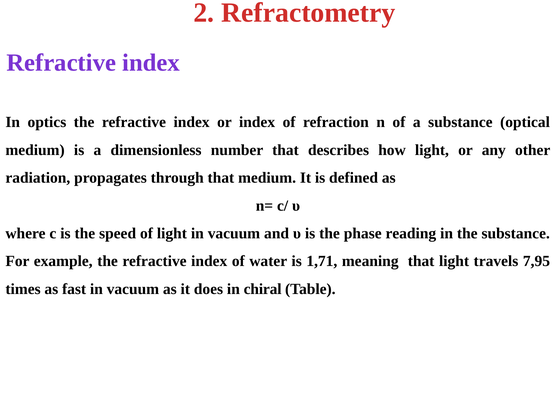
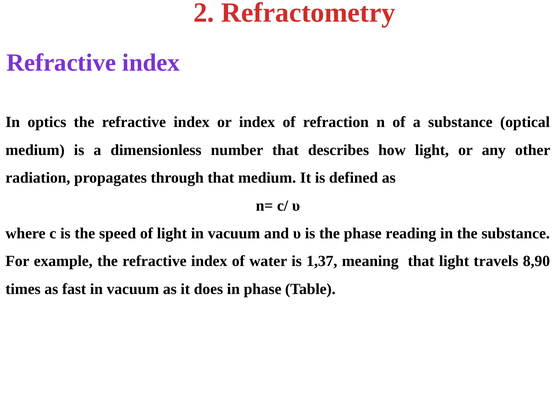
1,71: 1,71 -> 1,37
7,95: 7,95 -> 8,90
in chiral: chiral -> phase
